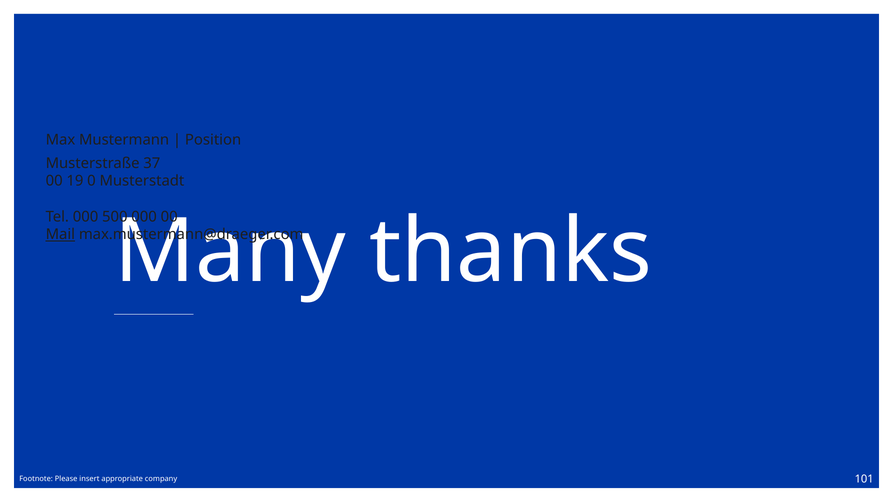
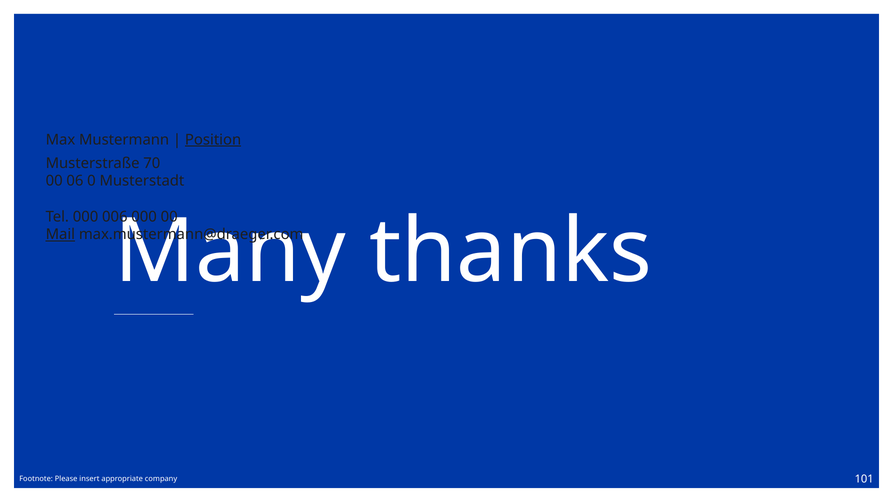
Position underline: none -> present
37: 37 -> 70
19: 19 -> 06
500: 500 -> 006
